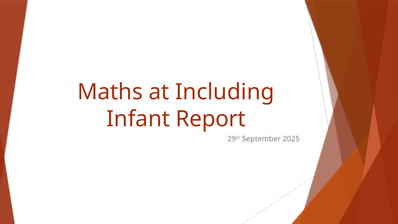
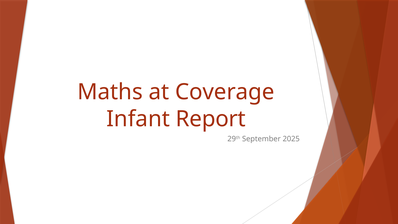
Including: Including -> Coverage
